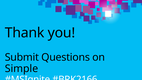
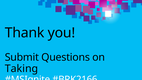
Simple: Simple -> Taking
